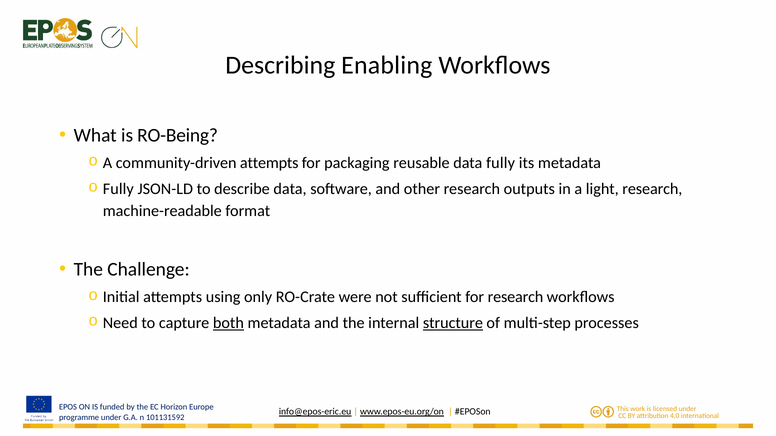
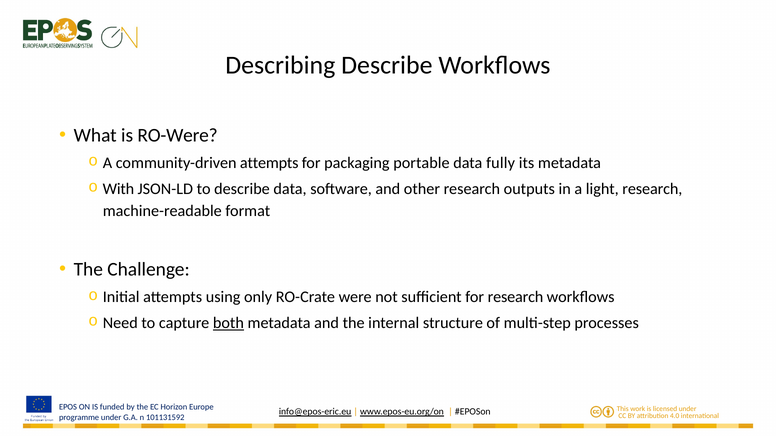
Describing Enabling: Enabling -> Describe
RO-Being: RO-Being -> RO-Were
reusable: reusable -> portable
Fully at (118, 189): Fully -> With
structure underline: present -> none
